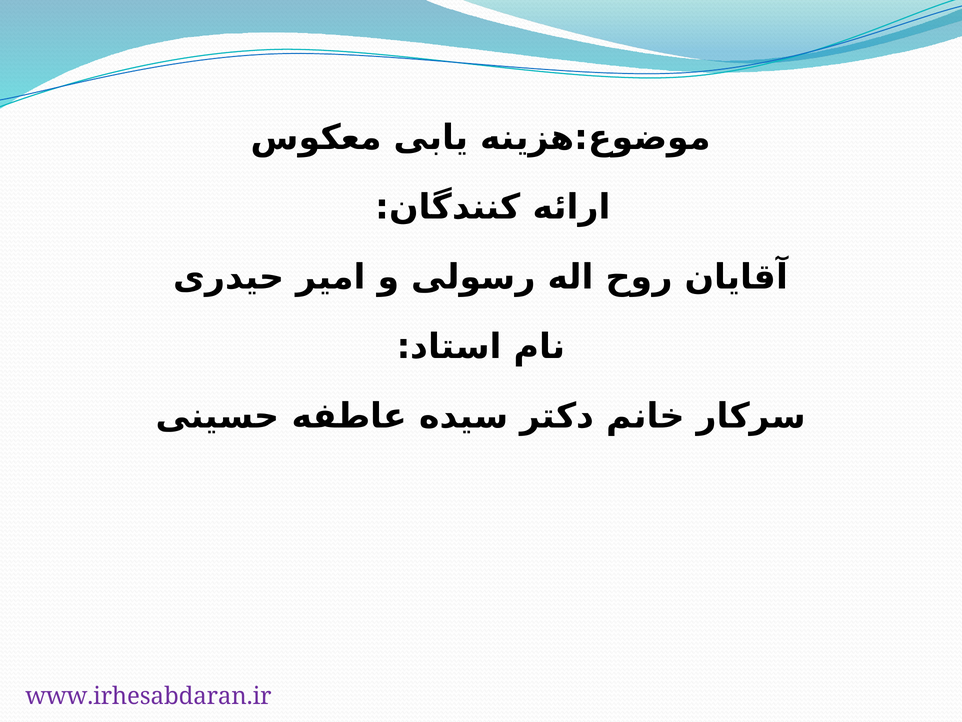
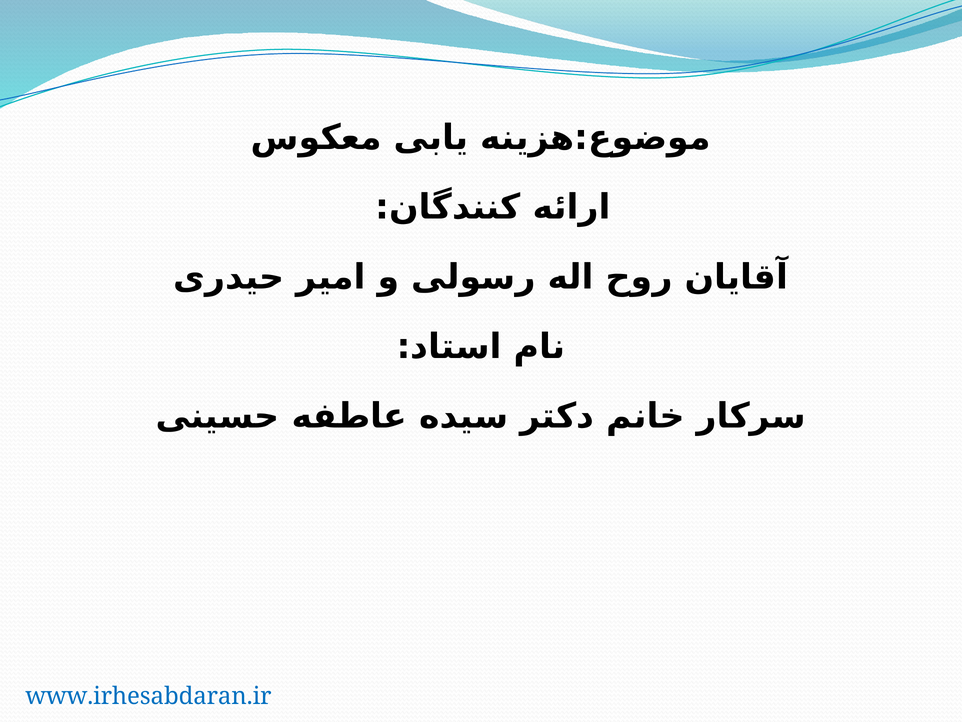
www.irhesabdaran.ir colour: purple -> blue
